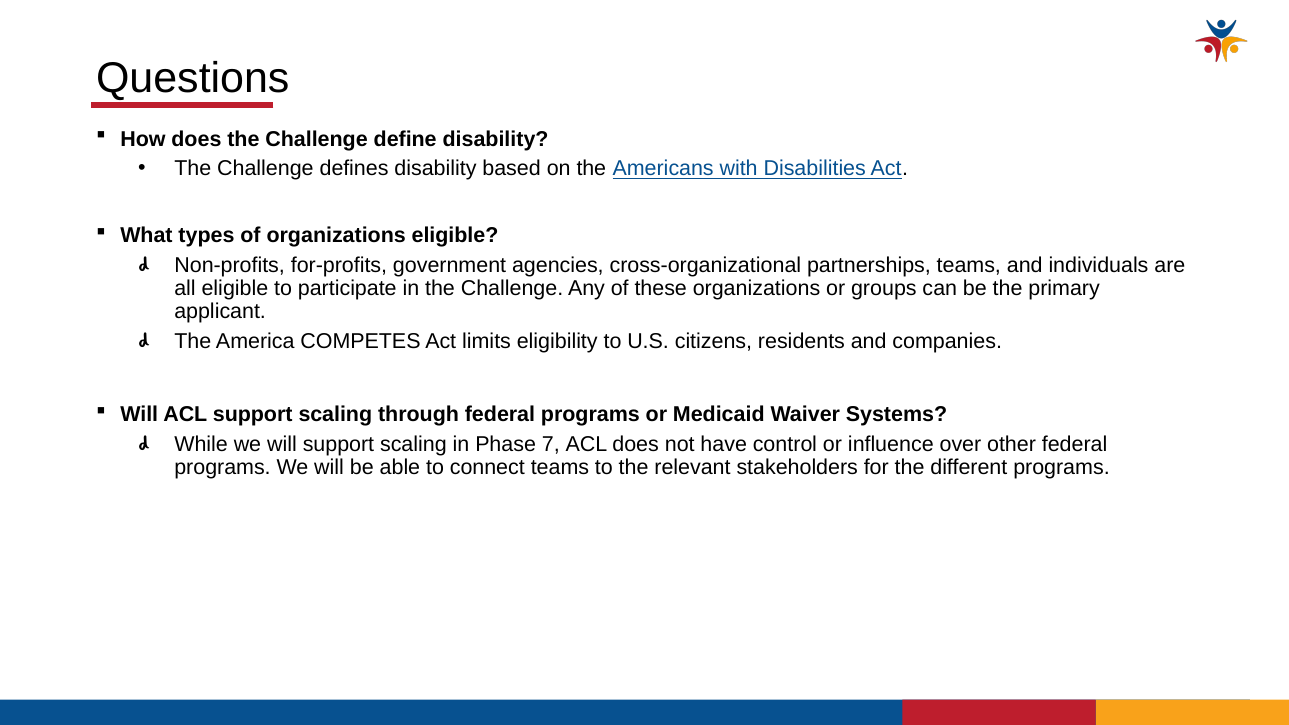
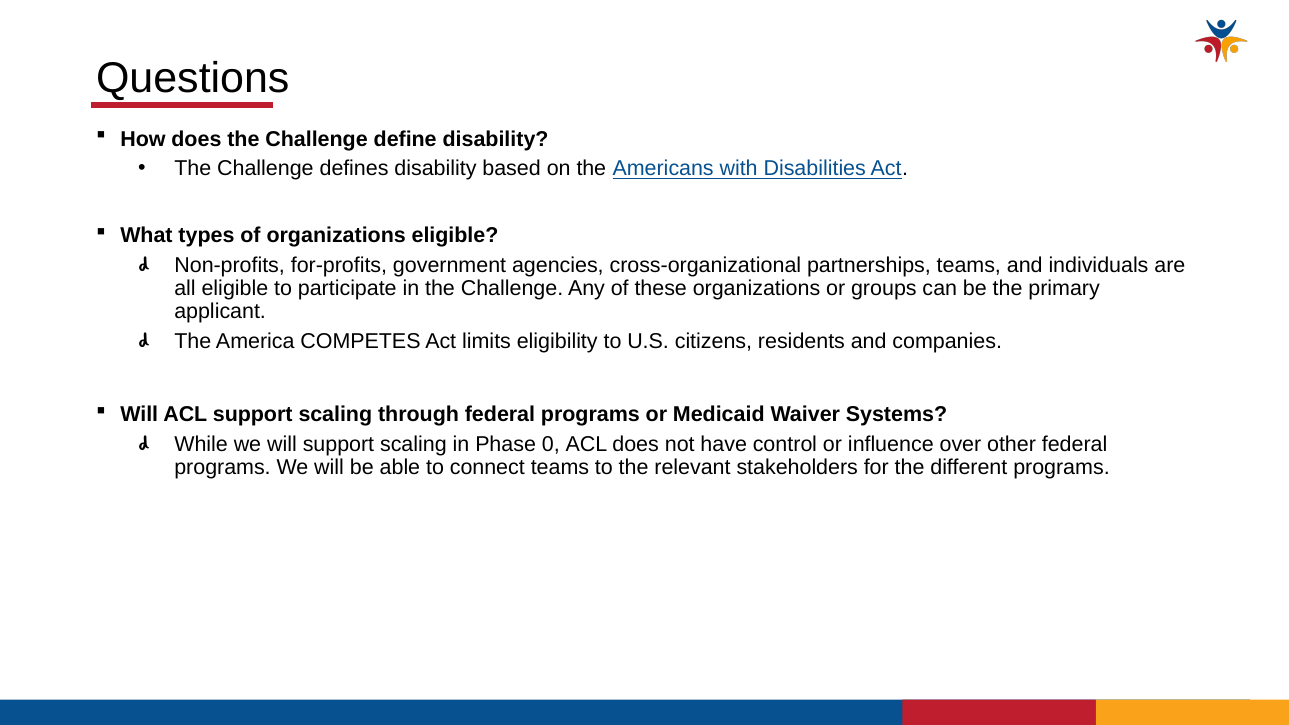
7: 7 -> 0
